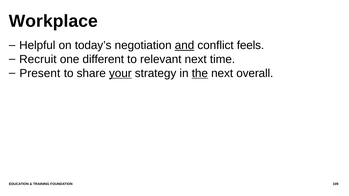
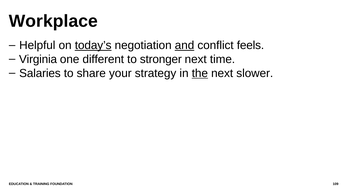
today’s underline: none -> present
Recruit: Recruit -> Virginia
relevant: relevant -> stronger
Present: Present -> Salaries
your underline: present -> none
overall: overall -> slower
